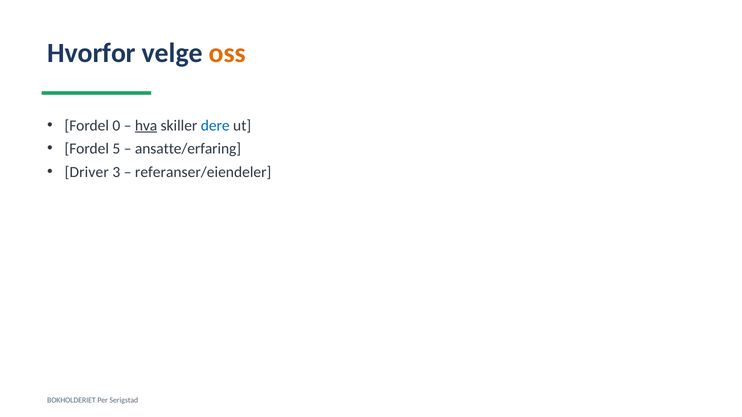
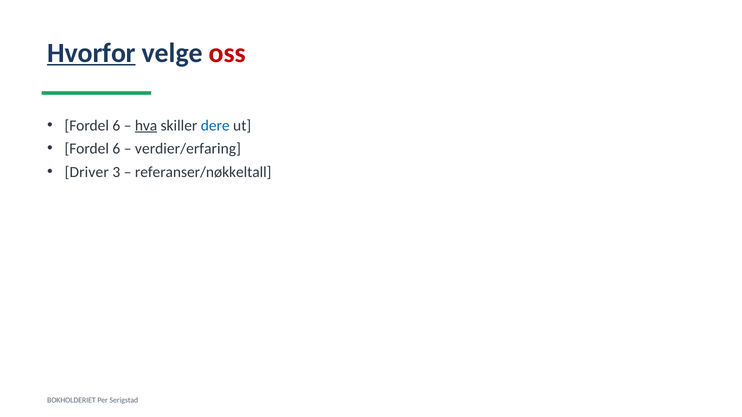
Hvorfor underline: none -> present
oss colour: orange -> red
0 at (116, 126): 0 -> 6
5 at (116, 149): 5 -> 6
ansatte/erfaring: ansatte/erfaring -> verdier/erfaring
referanser/eiendeler: referanser/eiendeler -> referanser/nøkkeltall
